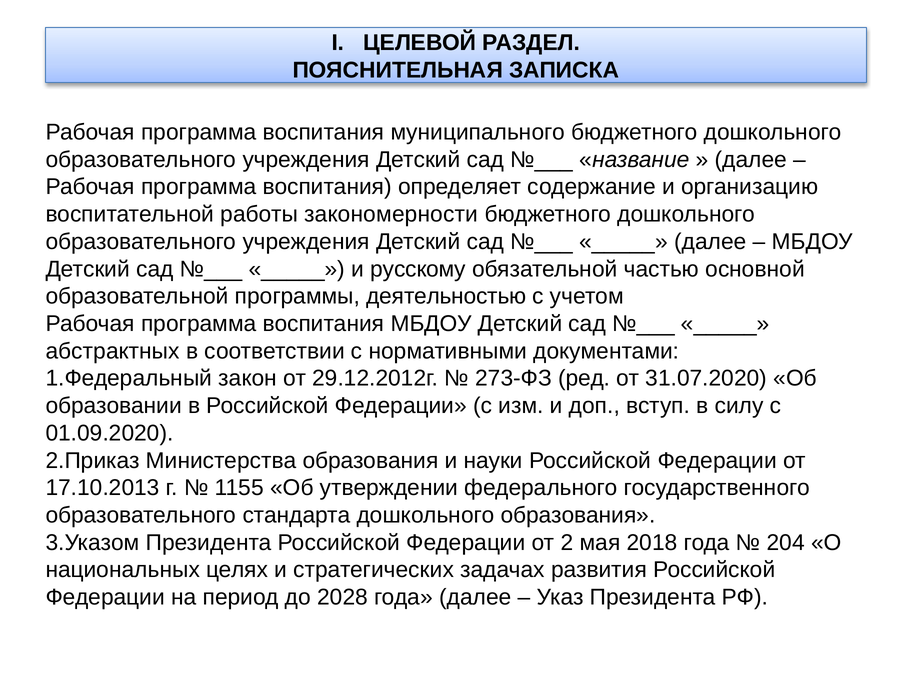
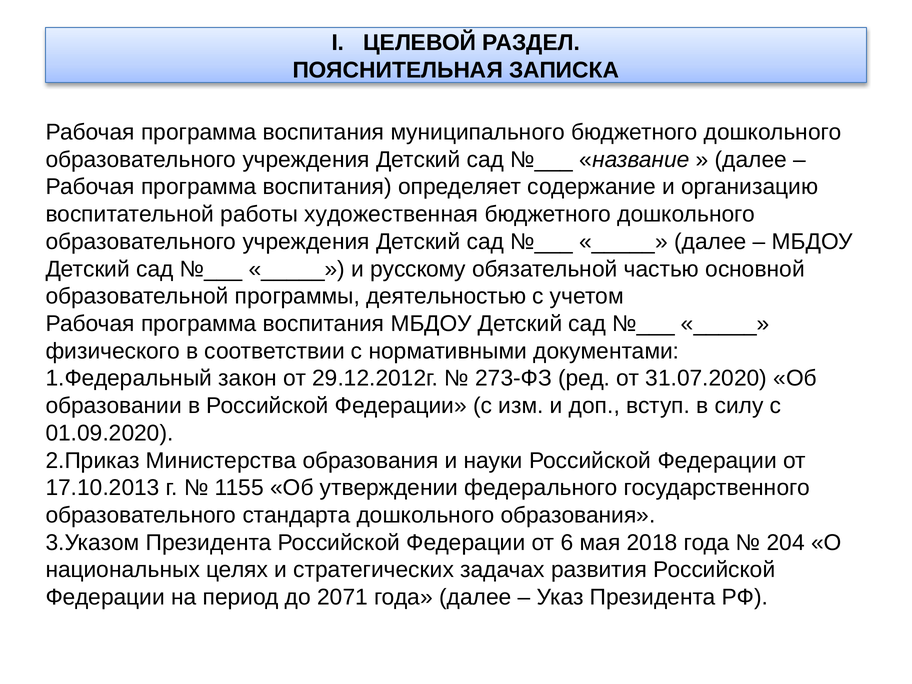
закономерности: закономерности -> художественная
абстрактных: абстрактных -> физического
2: 2 -> 6
2028: 2028 -> 2071
